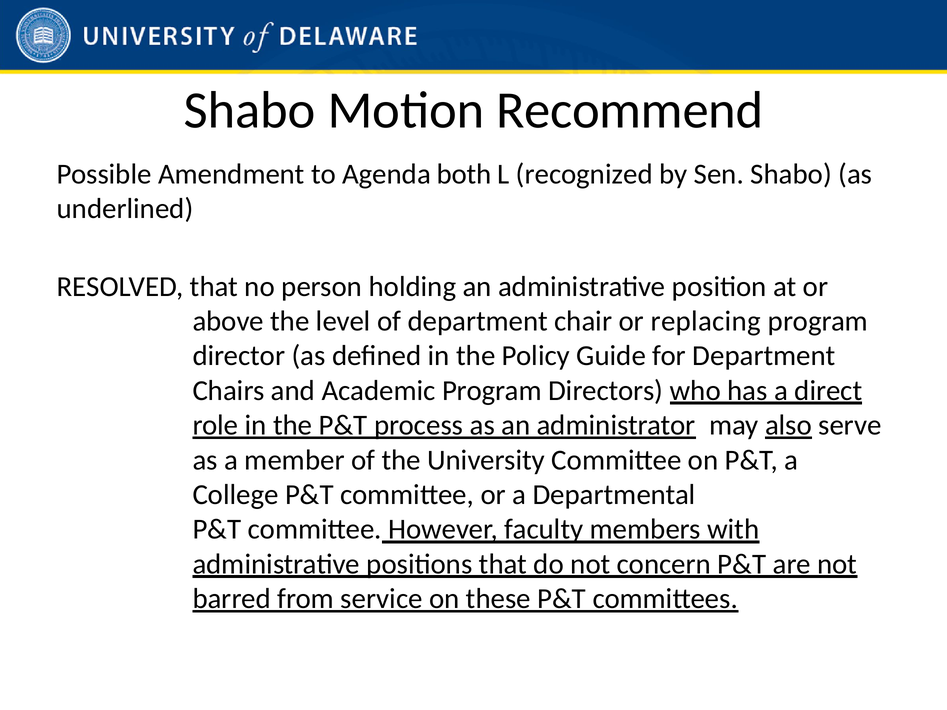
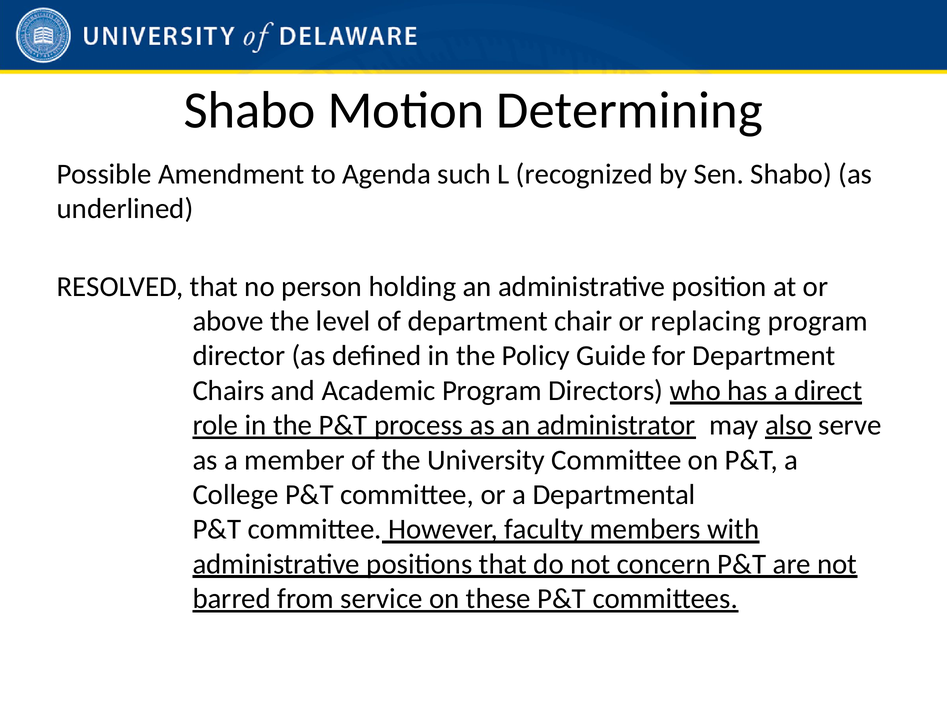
Recommend: Recommend -> Determining
both: both -> such
